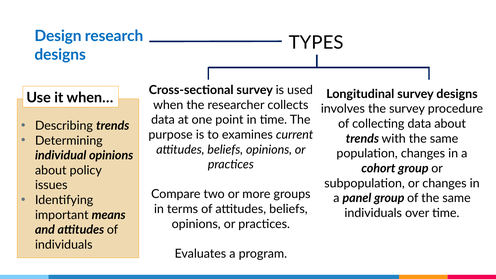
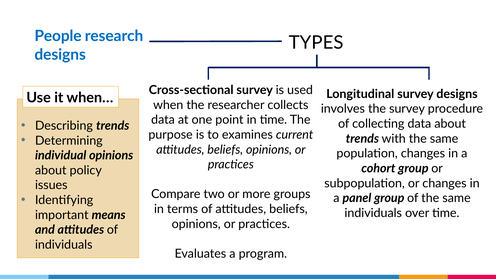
Design: Design -> People
